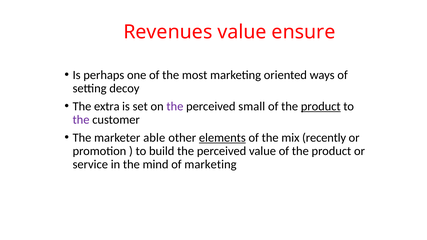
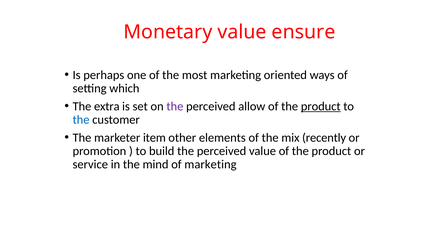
Revenues: Revenues -> Monetary
decoy: decoy -> which
small: small -> allow
the at (81, 120) colour: purple -> blue
able: able -> item
elements underline: present -> none
